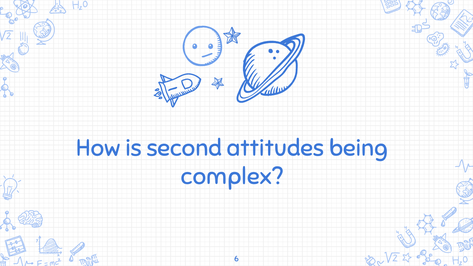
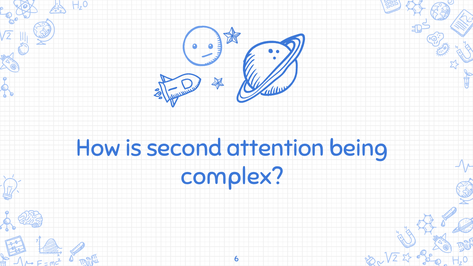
attitudes: attitudes -> attention
